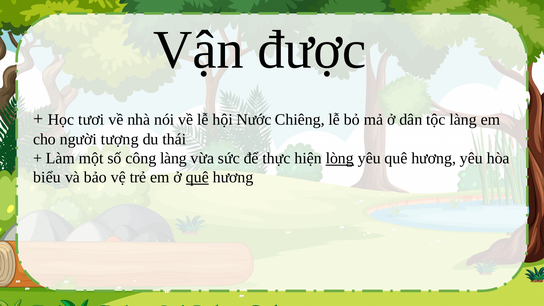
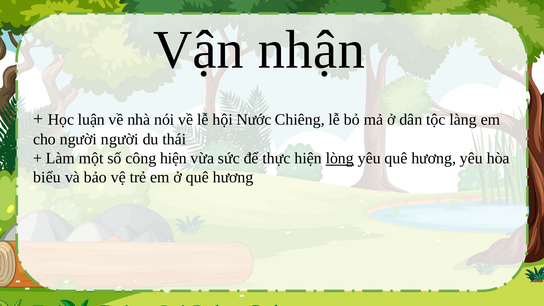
được: được -> nhận
tươi: tươi -> luận
người tượng: tượng -> người
công làng: làng -> hiện
quê at (197, 177) underline: present -> none
